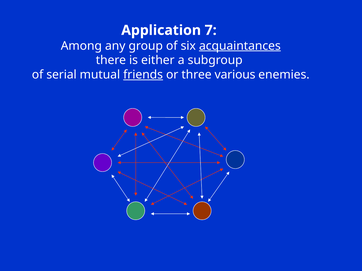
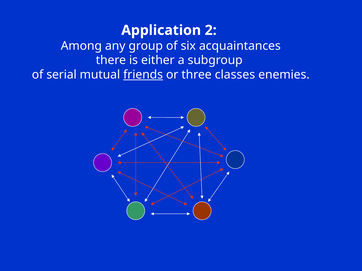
7: 7 -> 2
acquaintances underline: present -> none
various: various -> classes
